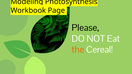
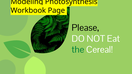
the colour: orange -> green
